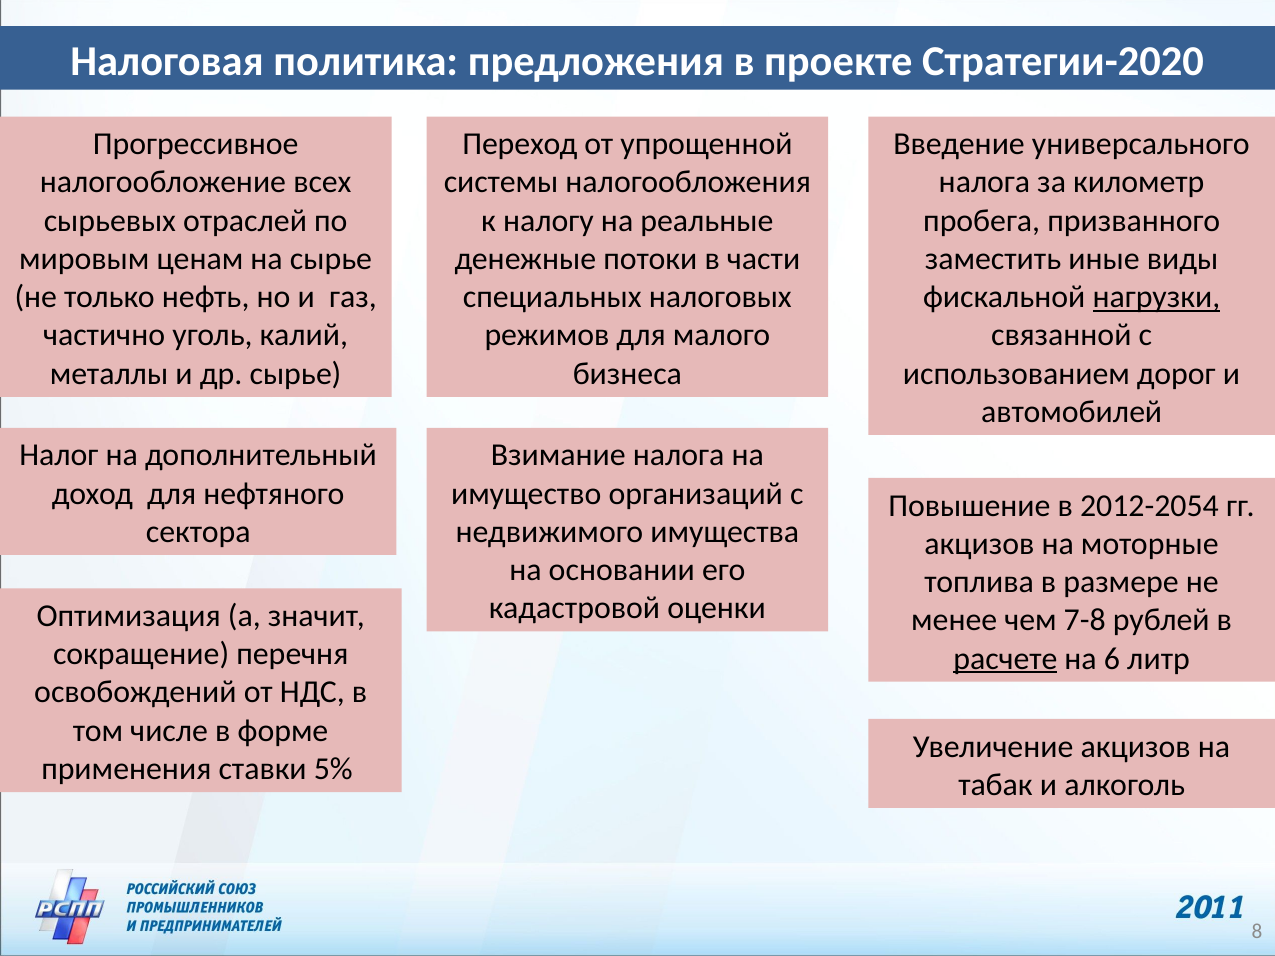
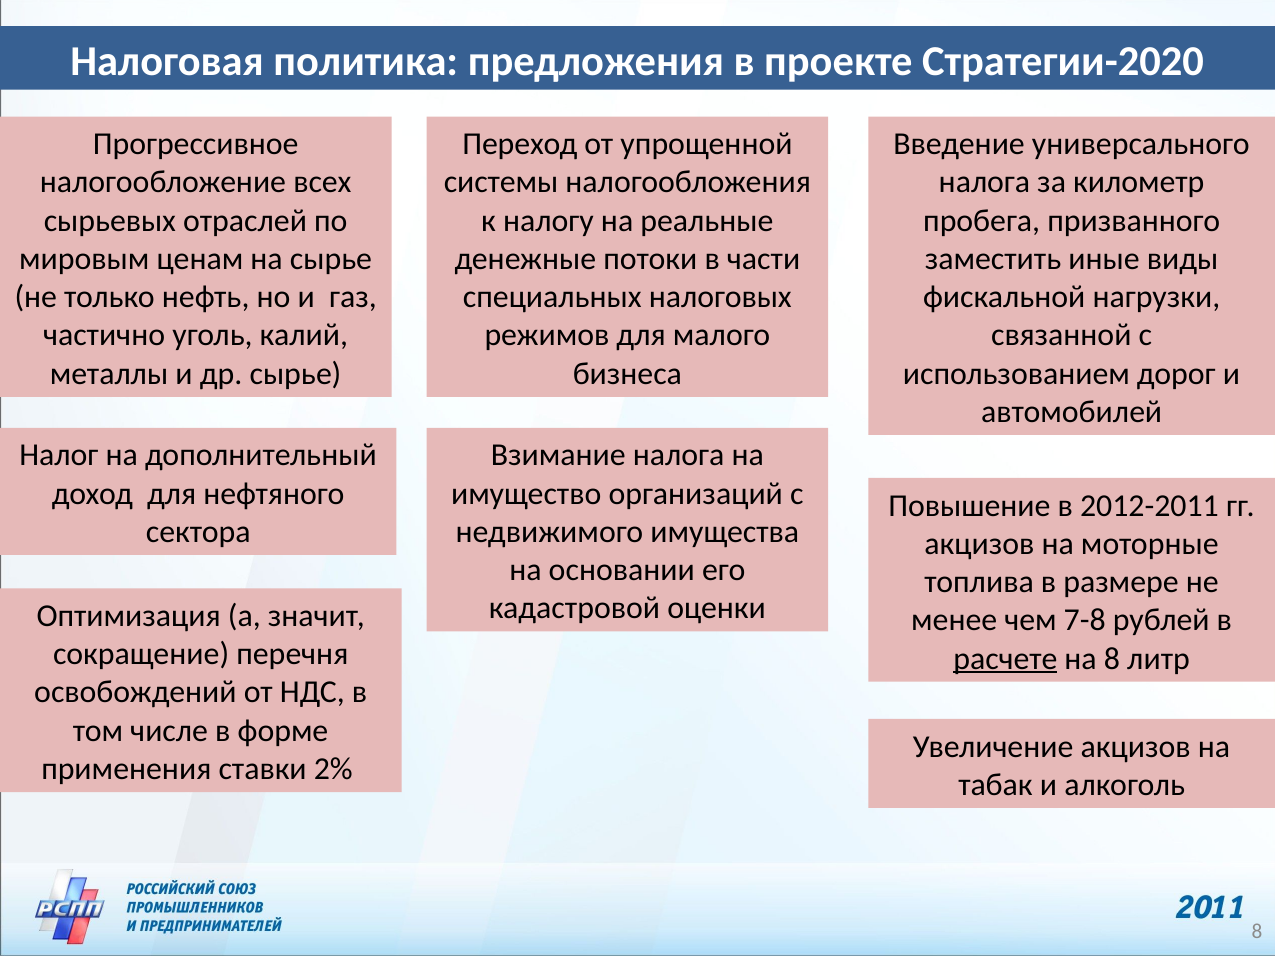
нагрузки underline: present -> none
2012-2054: 2012-2054 -> 2012-2011
на 6: 6 -> 8
5%: 5% -> 2%
